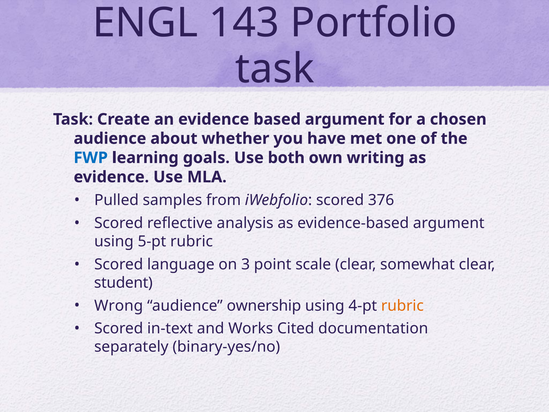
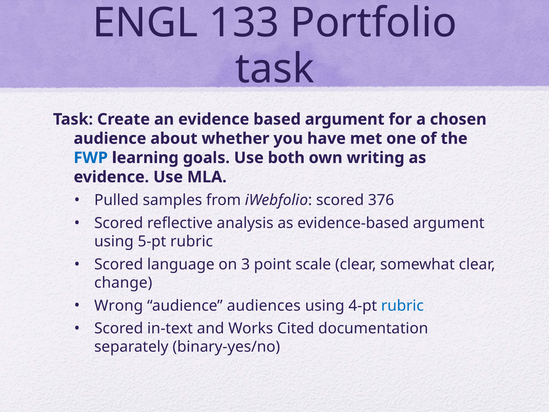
143: 143 -> 133
student: student -> change
ownership: ownership -> audiences
rubric at (402, 305) colour: orange -> blue
